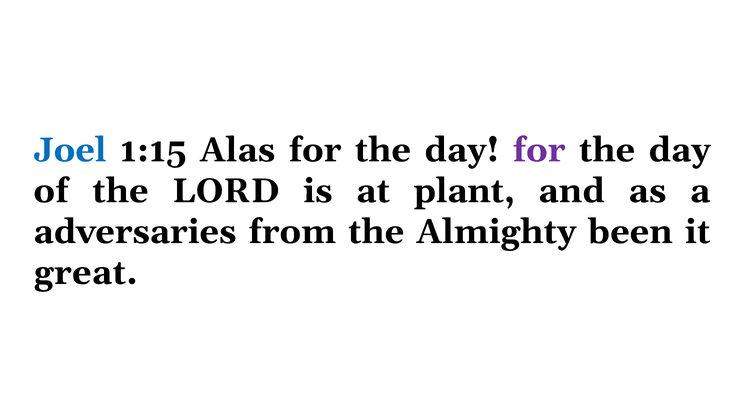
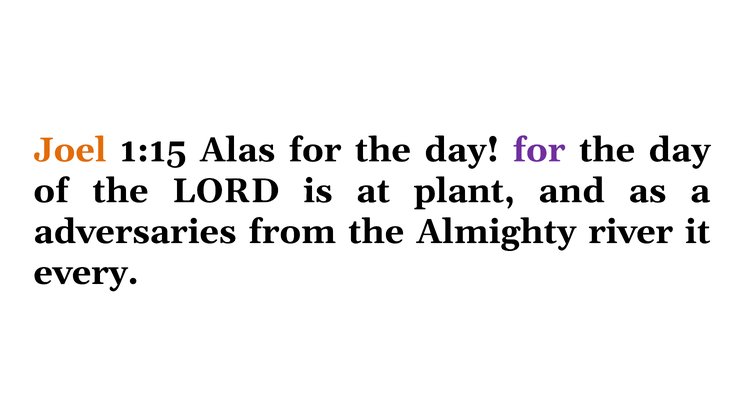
Joel colour: blue -> orange
been: been -> river
great: great -> every
